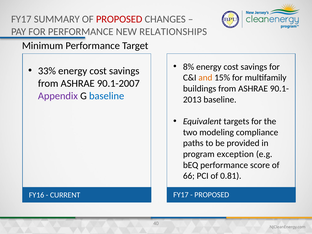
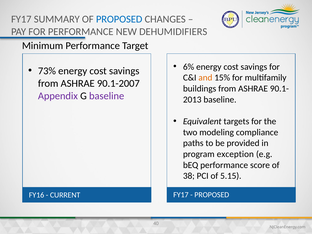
PROPOSED at (119, 19) colour: red -> blue
RELATIONSHIPS: RELATIONSHIPS -> DEHUMIDIFIERS
8%: 8% -> 6%
33%: 33% -> 73%
baseline at (107, 96) colour: blue -> purple
66: 66 -> 38
0.81: 0.81 -> 5.15
